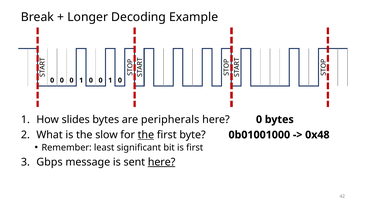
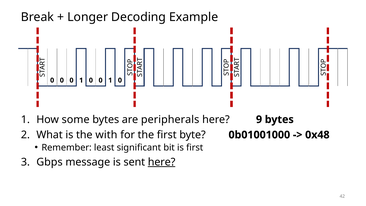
slides: slides -> some
here 0: 0 -> 9
slow: slow -> with
the at (146, 135) underline: present -> none
